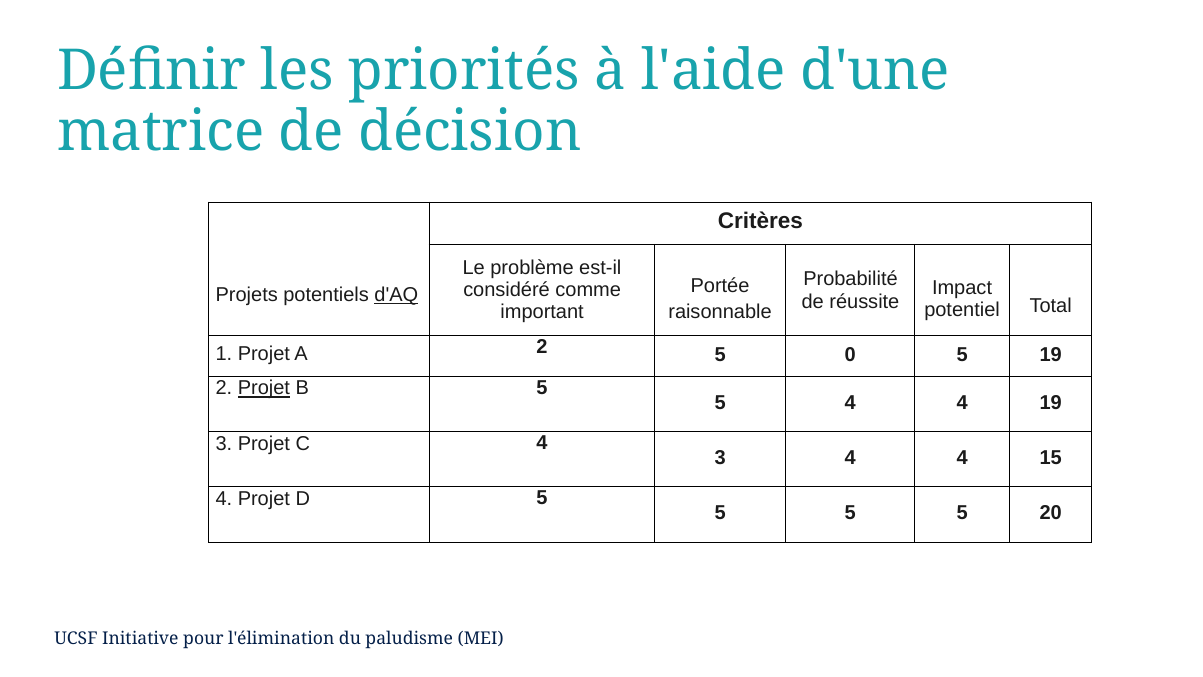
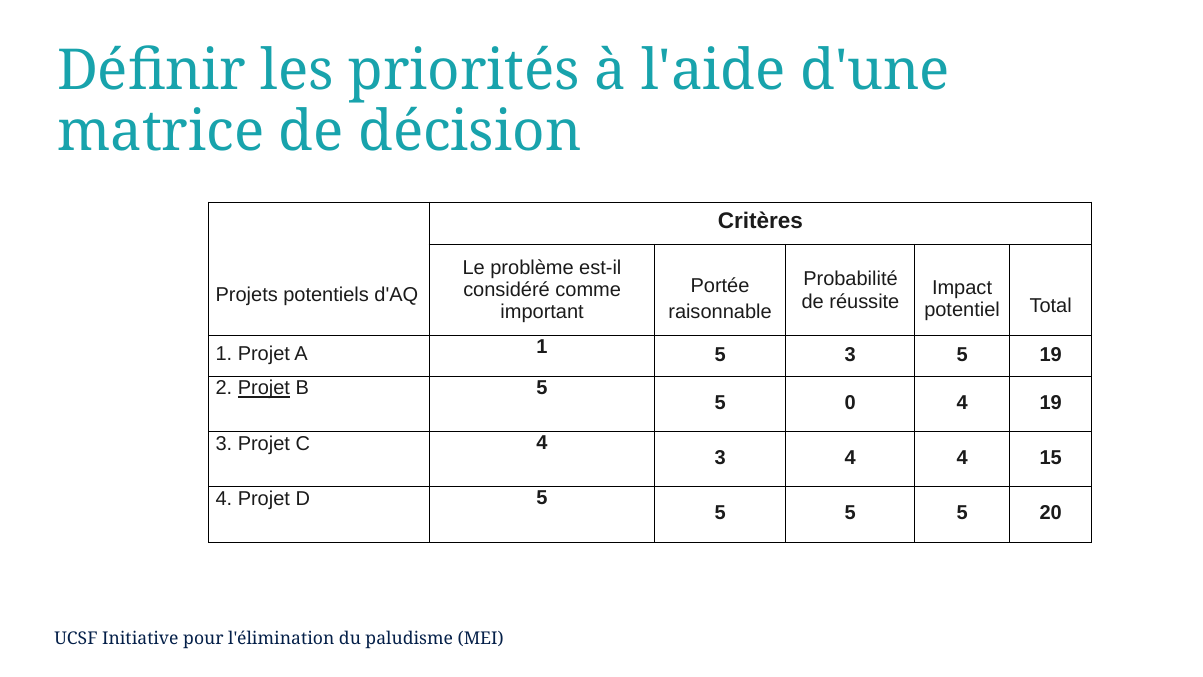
d'AQ underline: present -> none
A 2: 2 -> 1
5 0: 0 -> 3
5 4: 4 -> 0
